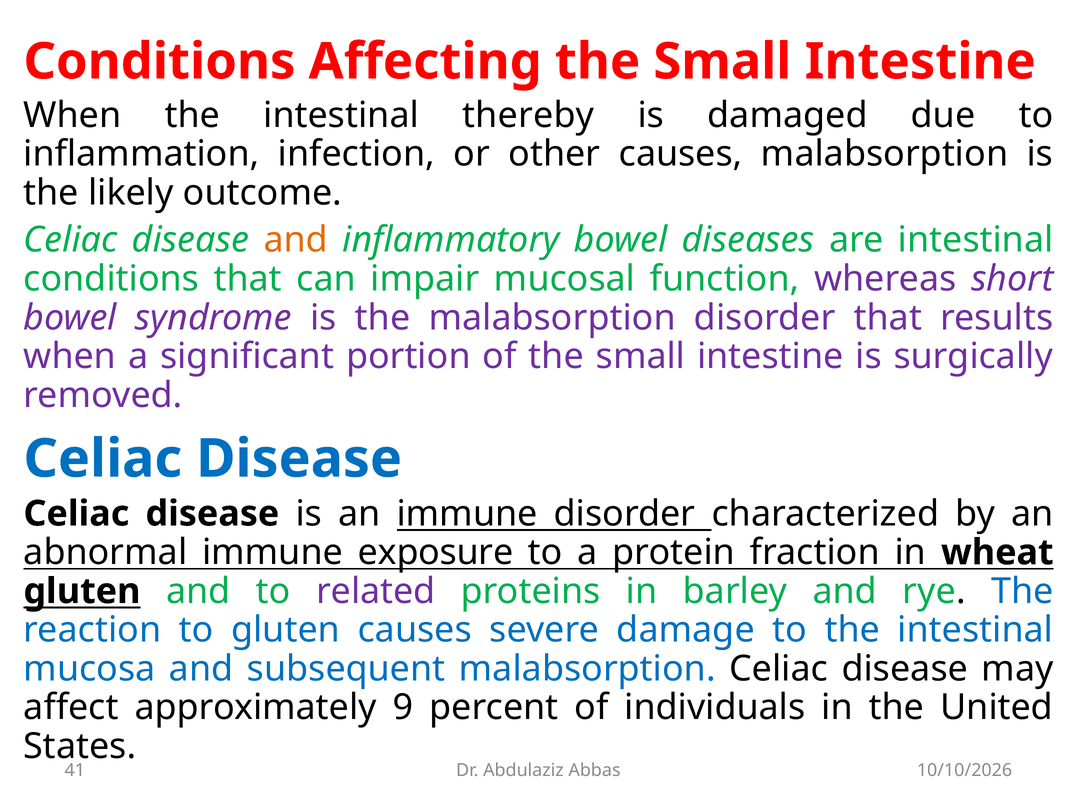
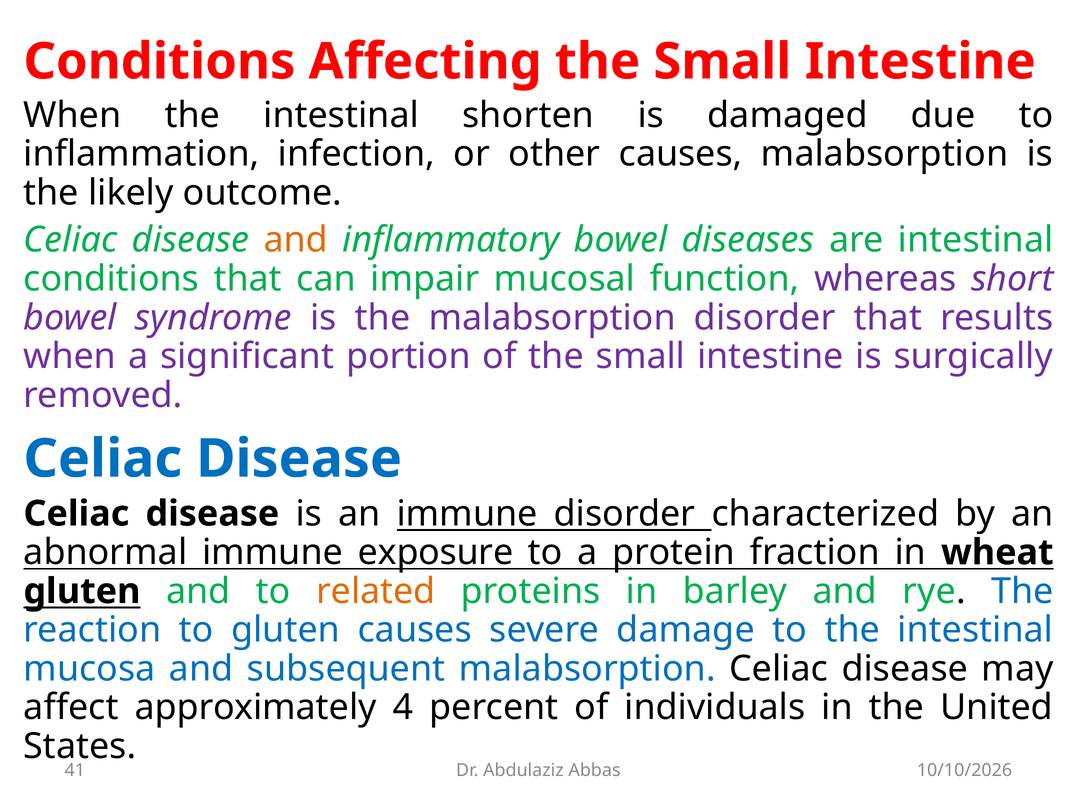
thereby: thereby -> shorten
related colour: purple -> orange
9: 9 -> 4
